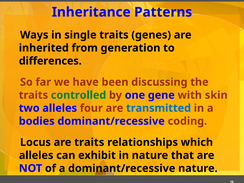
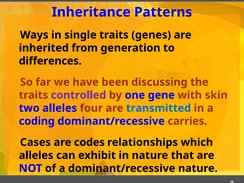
controlled colour: green -> purple
bodies: bodies -> coding
coding: coding -> carries
Locus: Locus -> Cases
are traits: traits -> codes
